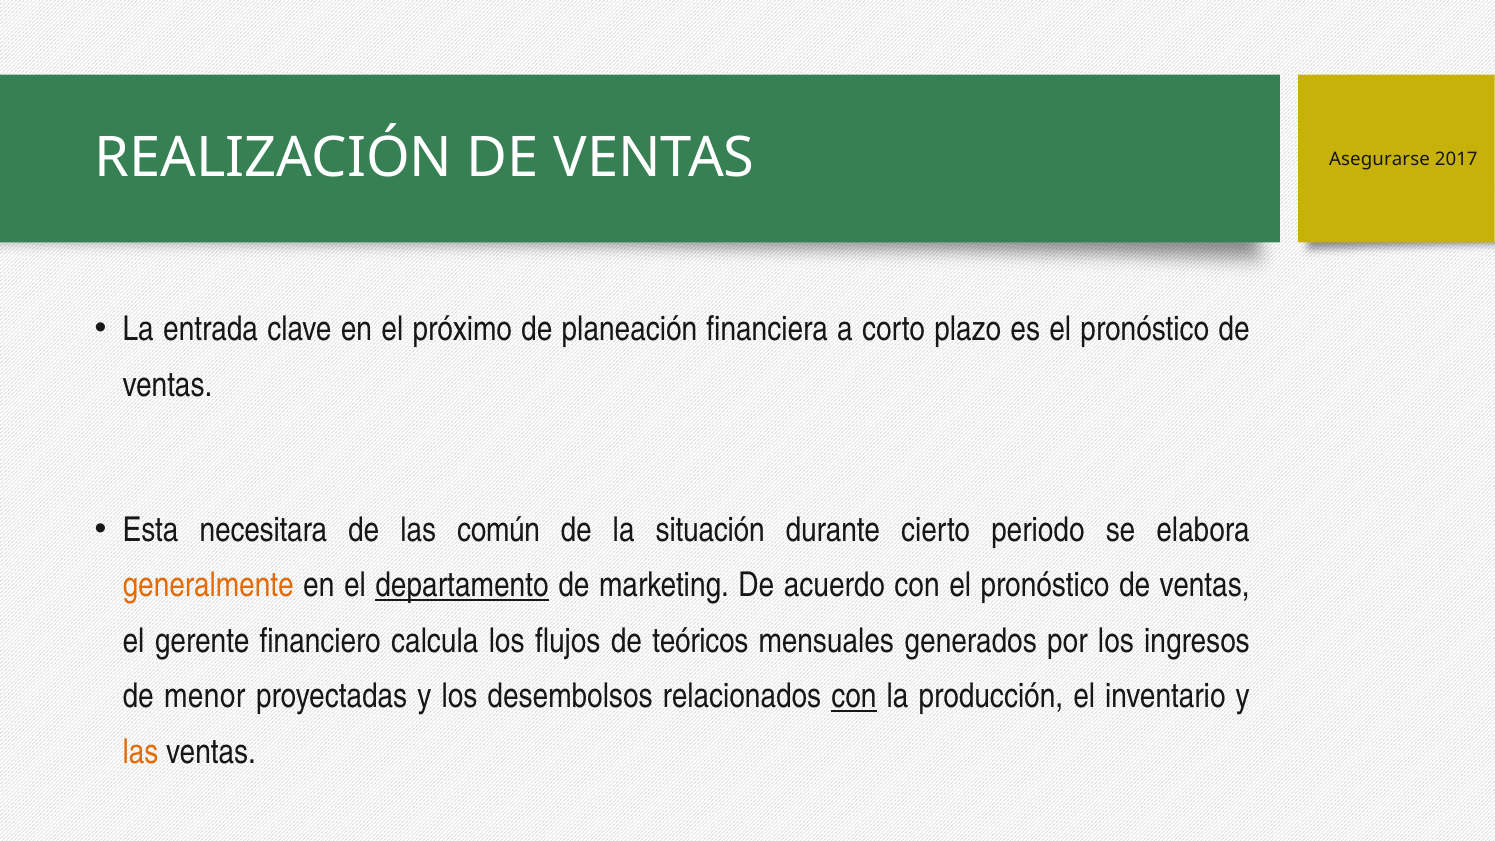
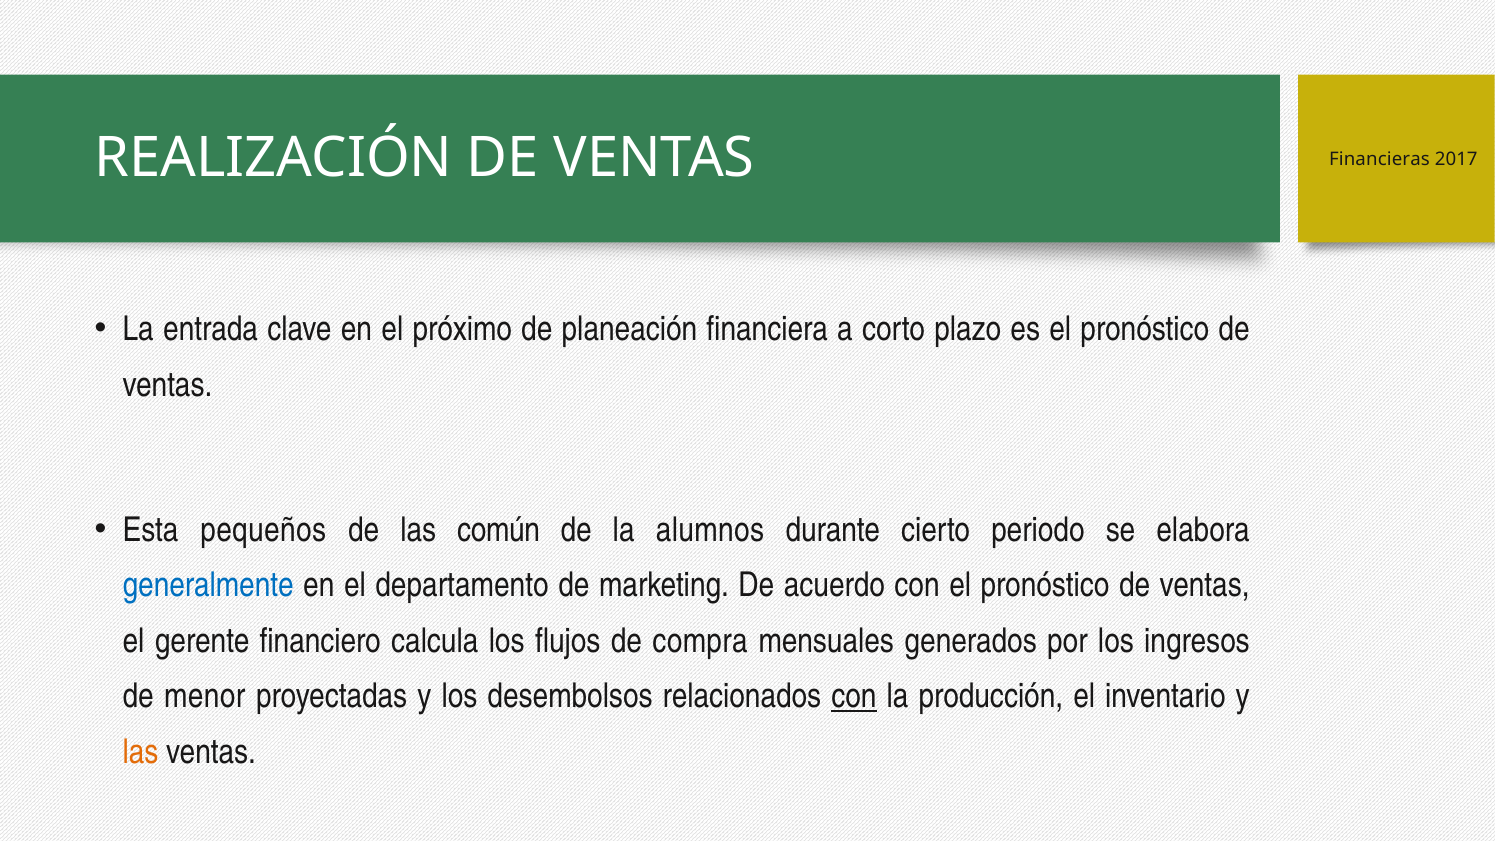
Asegurarse: Asegurarse -> Financieras
necesitara: necesitara -> pequeños
situación: situación -> alumnos
generalmente colour: orange -> blue
departamento underline: present -> none
teóricos: teóricos -> compra
